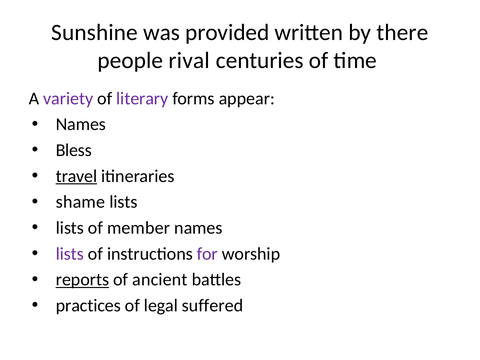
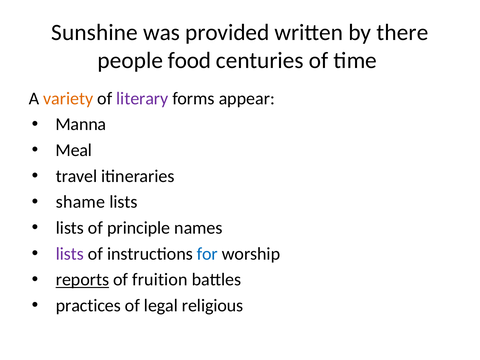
rival: rival -> food
variety colour: purple -> orange
Names at (81, 124): Names -> Manna
Bless: Bless -> Meal
travel underline: present -> none
member: member -> principle
for colour: purple -> blue
ancient: ancient -> fruition
suffered: suffered -> religious
